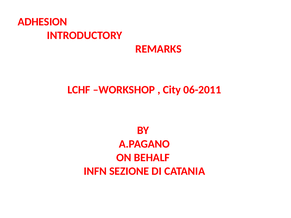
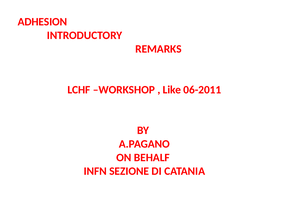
City: City -> Like
